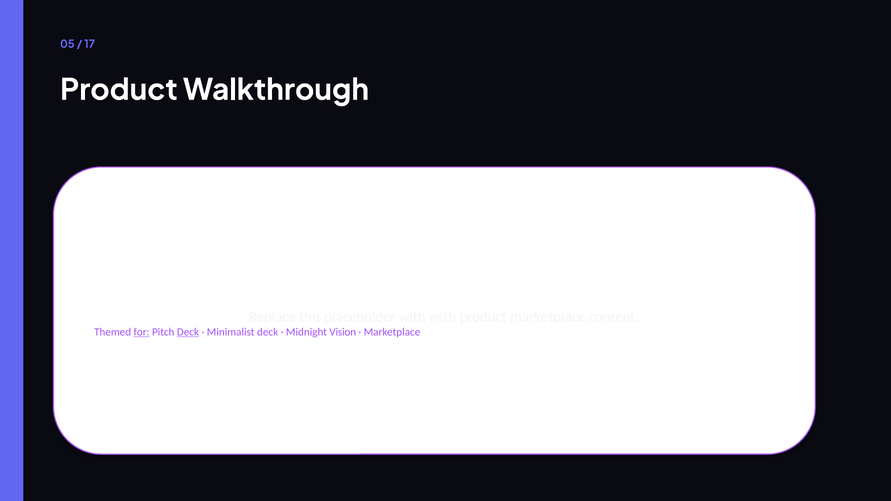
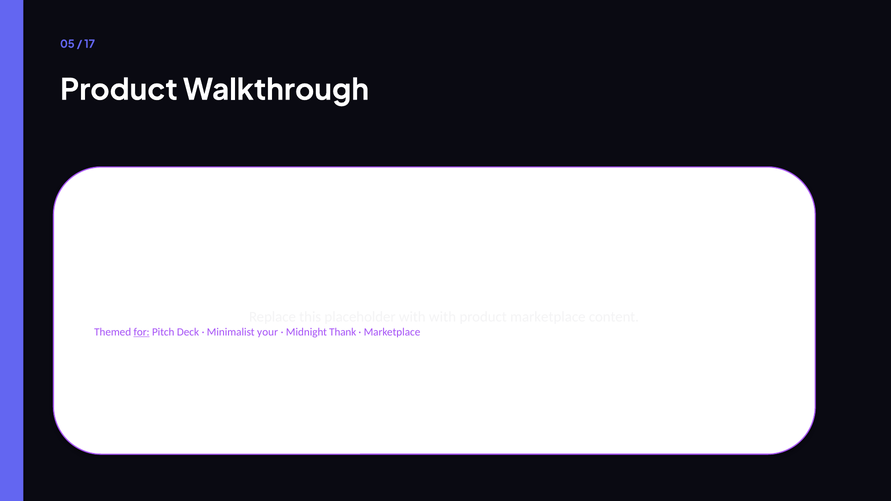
Deck at (188, 332) underline: present -> none
Minimalist deck: deck -> your
Vision: Vision -> Thank
